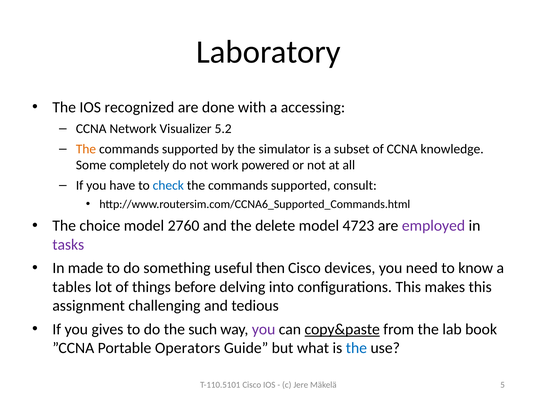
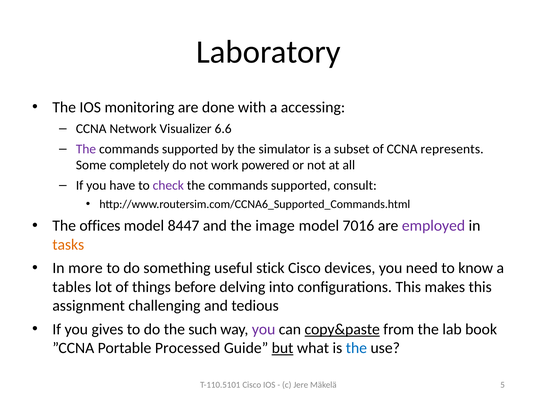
recognized: recognized -> monitoring
5.2: 5.2 -> 6.6
The at (86, 149) colour: orange -> purple
knowledge: knowledge -> represents
check colour: blue -> purple
choice: choice -> offices
2760: 2760 -> 8447
delete: delete -> image
4723: 4723 -> 7016
tasks colour: purple -> orange
made: made -> more
then: then -> stick
Operators: Operators -> Processed
but underline: none -> present
